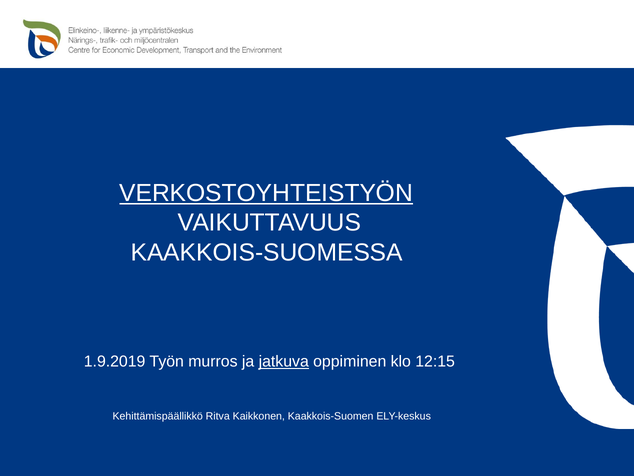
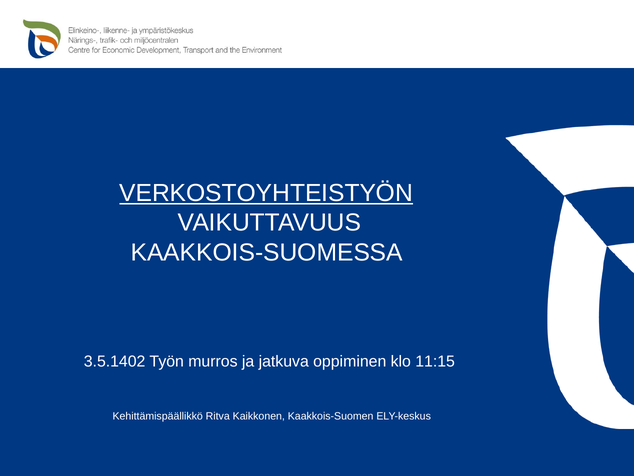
1.9.2019: 1.9.2019 -> 3.5.1402
jatkuva underline: present -> none
12:15: 12:15 -> 11:15
